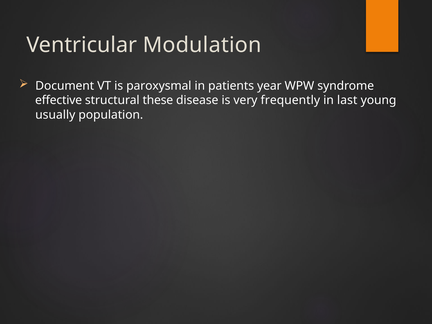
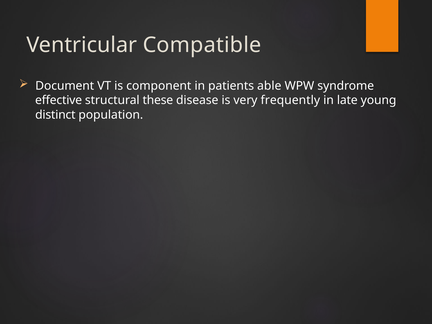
Modulation: Modulation -> Compatible
paroxysmal: paroxysmal -> component
year: year -> able
last: last -> late
usually: usually -> distinct
